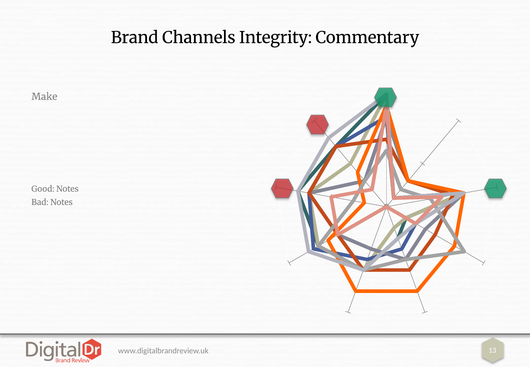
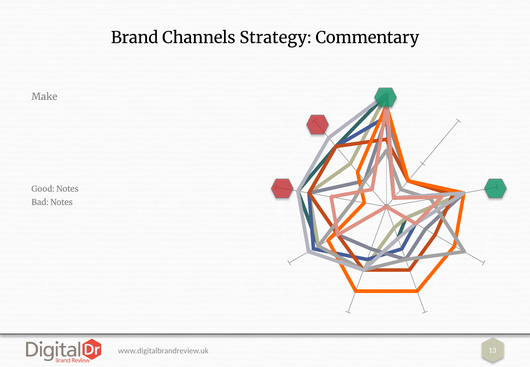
Integrity: Integrity -> Strategy
